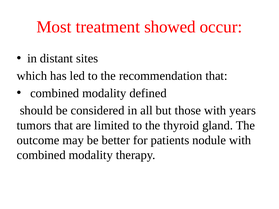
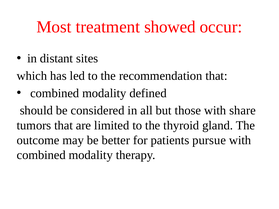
years: years -> share
nodule: nodule -> pursue
